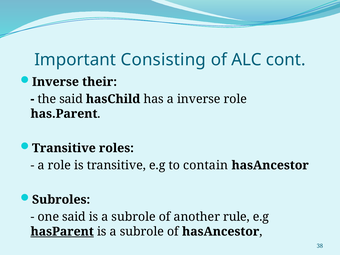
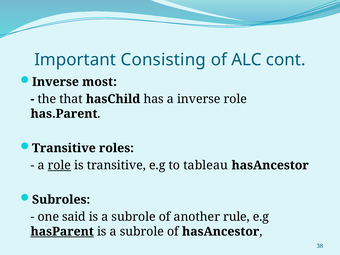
their: their -> most
the said: said -> that
role at (59, 165) underline: none -> present
contain: contain -> tableau
